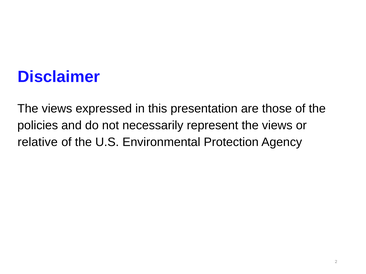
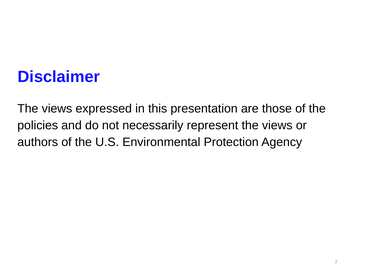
relative: relative -> authors
